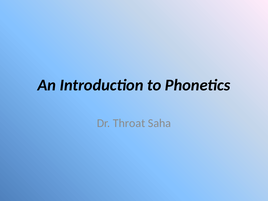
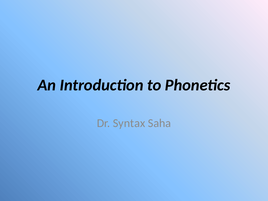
Throat: Throat -> Syntax
